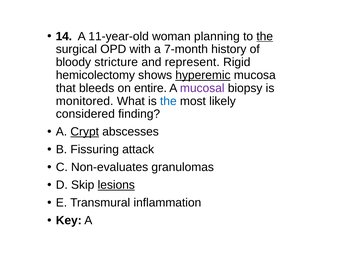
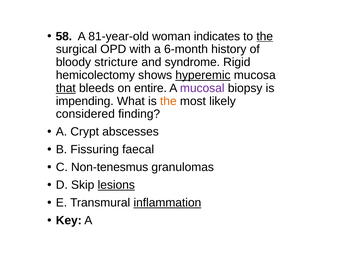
14: 14 -> 58
11-year-old: 11-year-old -> 81-year-old
planning: planning -> indicates
7-month: 7-month -> 6-month
represent: represent -> syndrome
that underline: none -> present
monitored: monitored -> impending
the at (168, 101) colour: blue -> orange
Crypt underline: present -> none
attack: attack -> faecal
Non-evaluates: Non-evaluates -> Non-tenesmus
inflammation underline: none -> present
